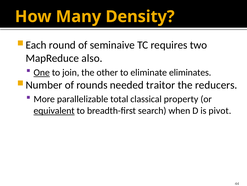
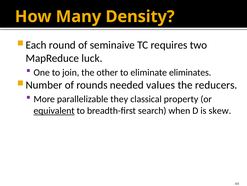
also: also -> luck
One underline: present -> none
traitor: traitor -> values
total: total -> they
pivot: pivot -> skew
